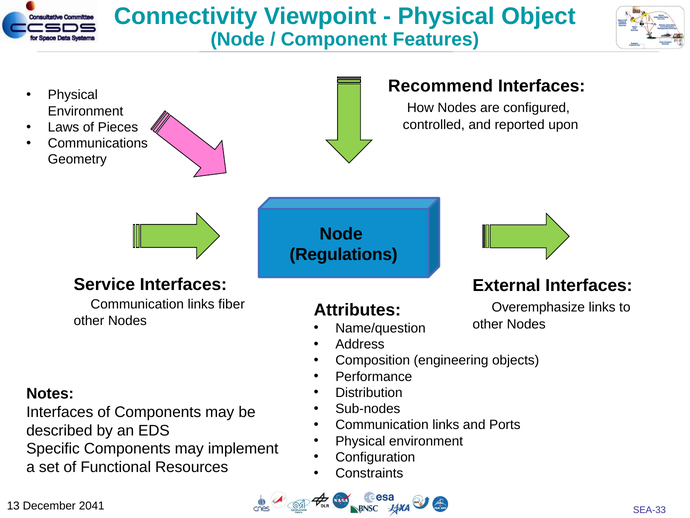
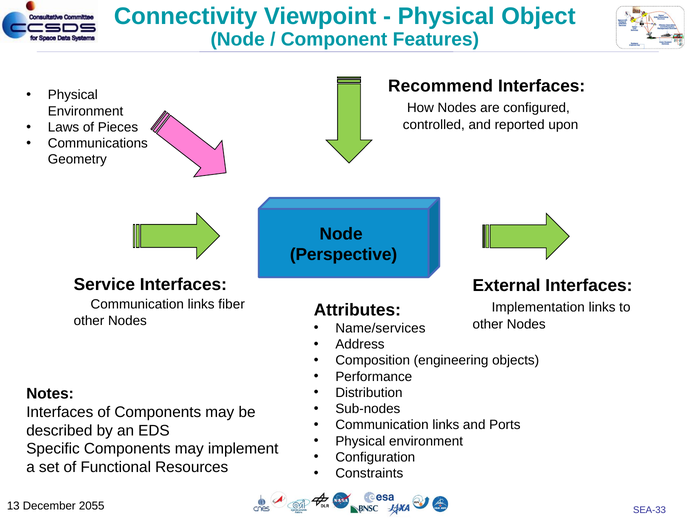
Regulations: Regulations -> Perspective
Overemphasize: Overemphasize -> Implementation
Name/question: Name/question -> Name/services
2041: 2041 -> 2055
